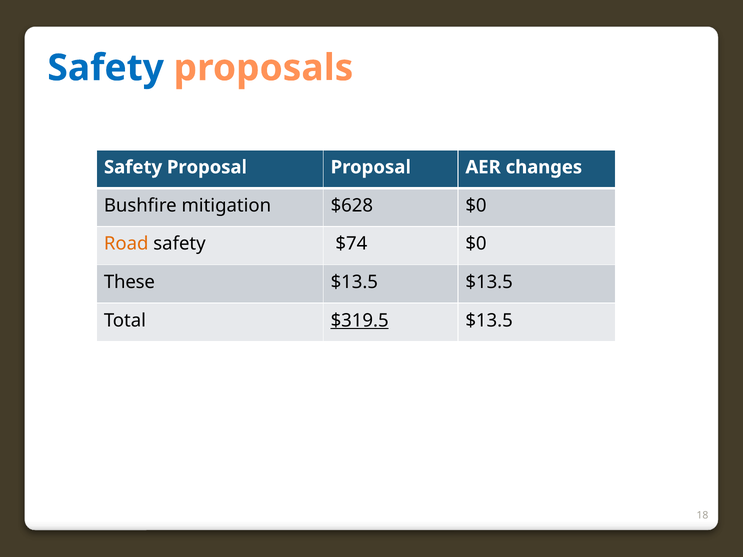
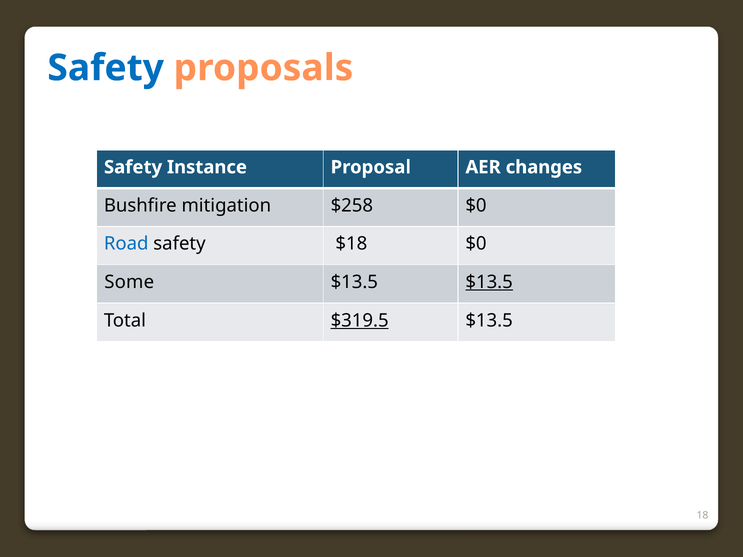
Safety Proposal: Proposal -> Instance
$628: $628 -> $258
Road colour: orange -> blue
$74: $74 -> $18
These: These -> Some
$13.5 at (489, 282) underline: none -> present
